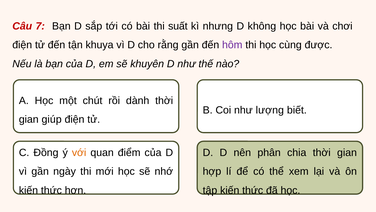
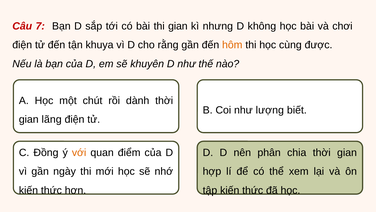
thi suất: suất -> gian
hôm colour: purple -> orange
giúp: giúp -> lãng
